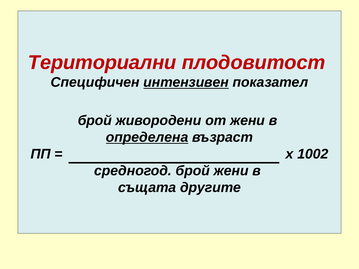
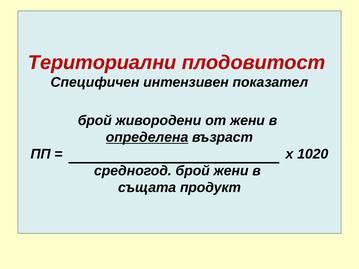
интензивен underline: present -> none
1002: 1002 -> 1020
другите: другите -> продукт
